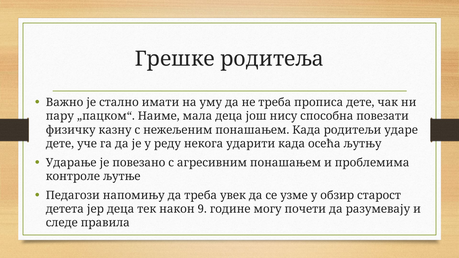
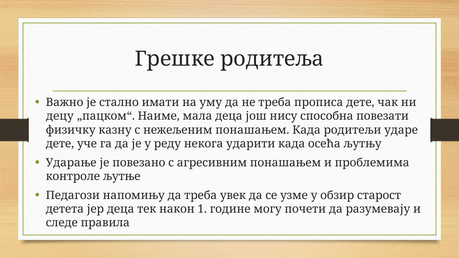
пару: пару -> децу
9: 9 -> 1
